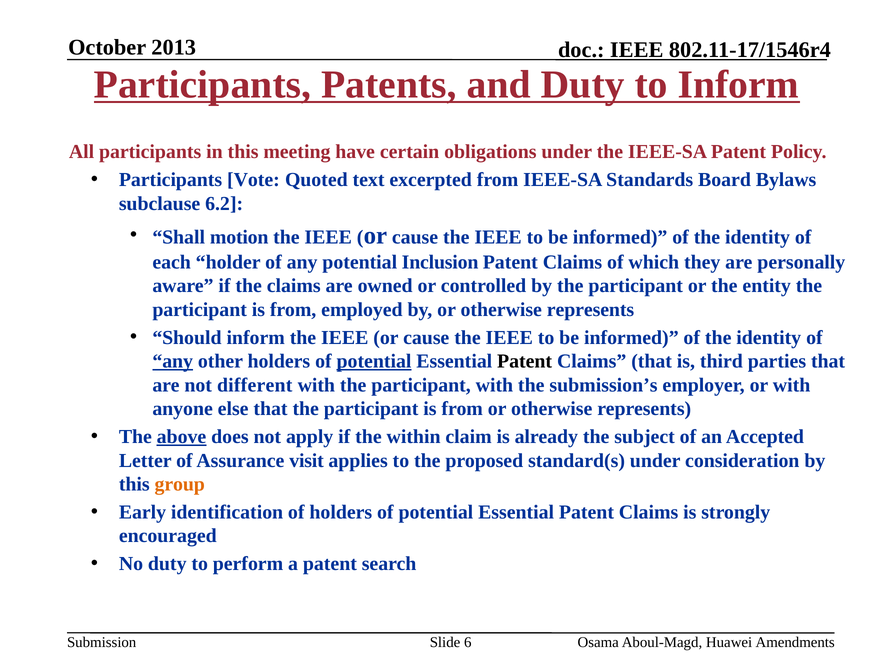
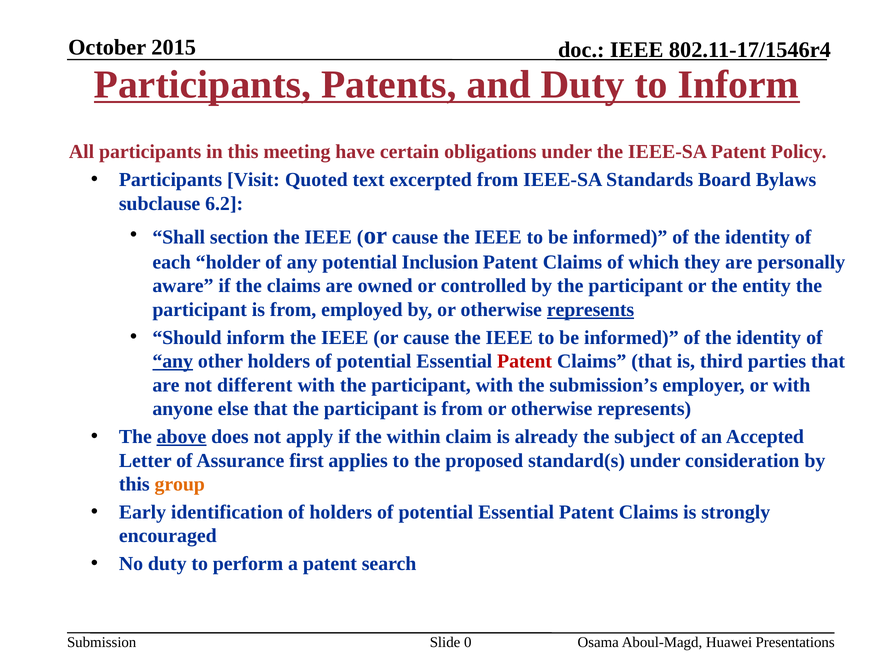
2013: 2013 -> 2015
Vote: Vote -> Visit
motion: motion -> section
represents at (591, 310) underline: none -> present
potential at (374, 362) underline: present -> none
Patent at (525, 362) colour: black -> red
visit: visit -> first
6: 6 -> 0
Amendments: Amendments -> Presentations
